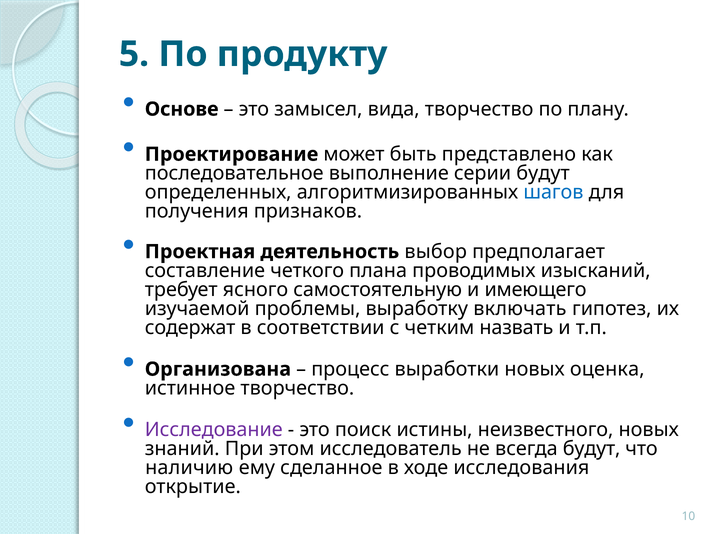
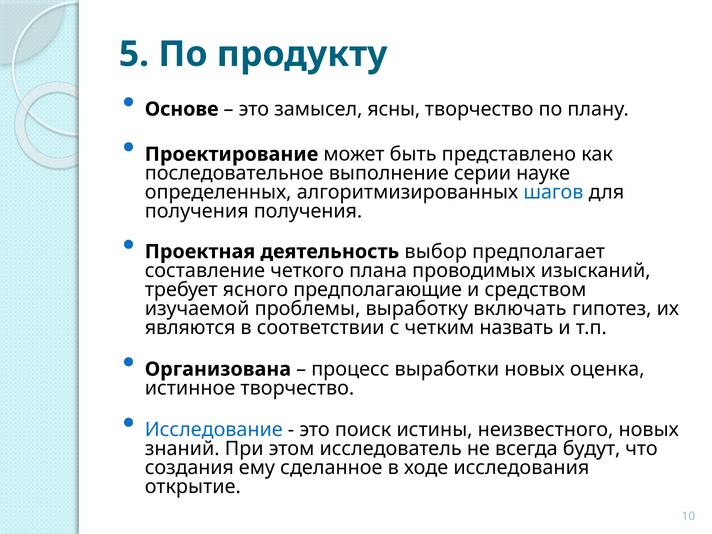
вида: вида -> ясны
серии будут: будут -> науке
получения признаков: признаков -> получения
самостоятельную: самостоятельную -> предполагающие
имеющего: имеющего -> средством
содержат: содержат -> являются
Исследование colour: purple -> blue
наличию: наличию -> создания
